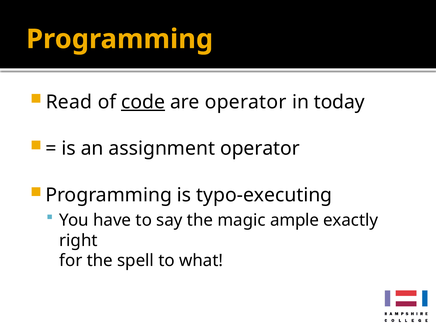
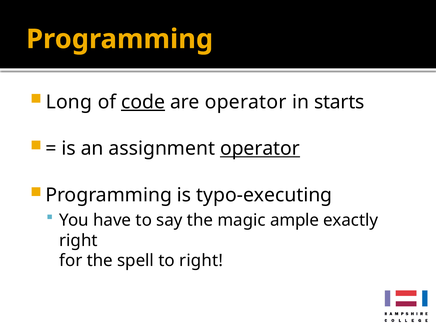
Read: Read -> Long
today: today -> starts
operator at (260, 149) underline: none -> present
to what: what -> right
